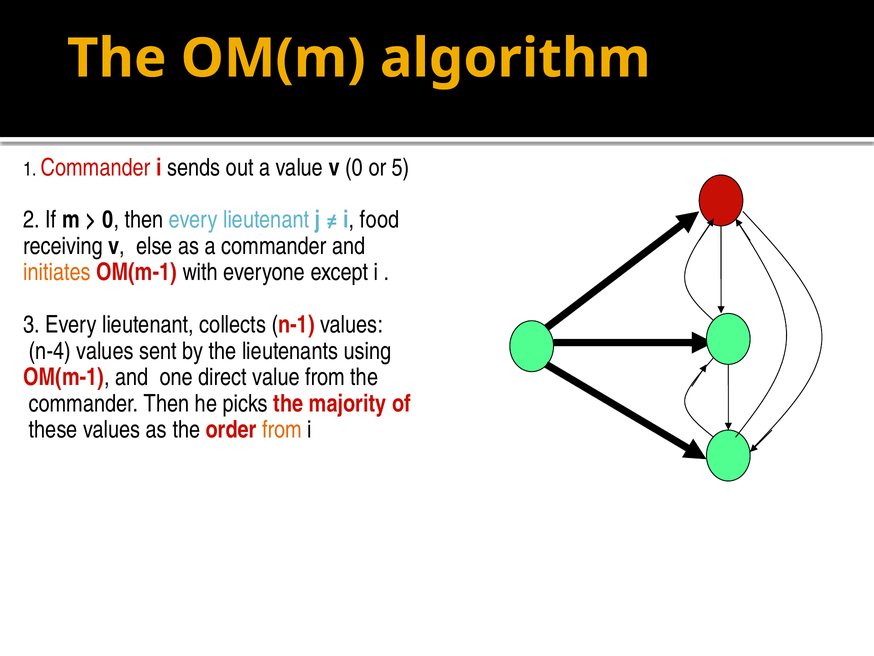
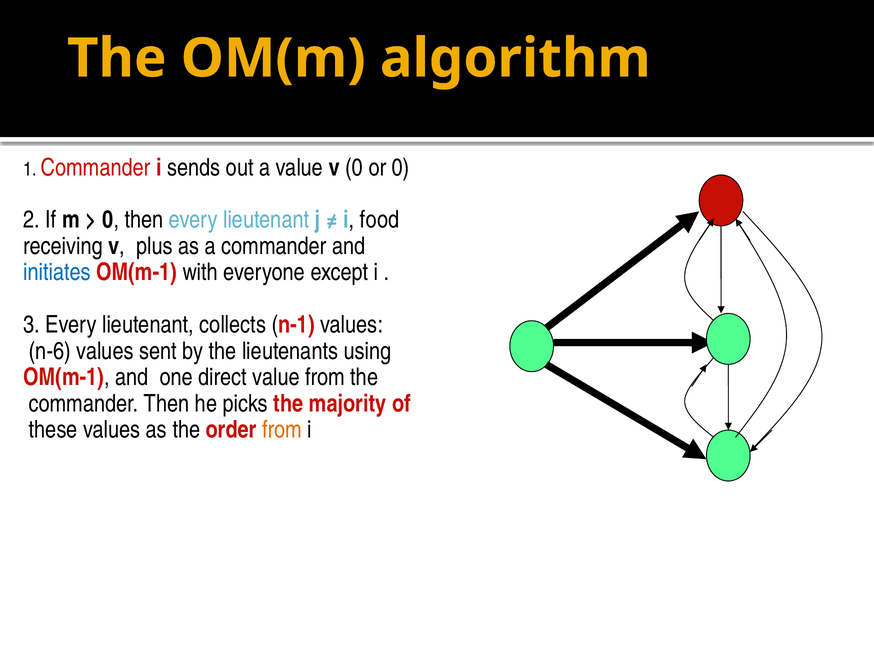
or 5: 5 -> 0
else: else -> plus
initiates colour: orange -> blue
n-4: n-4 -> n-6
